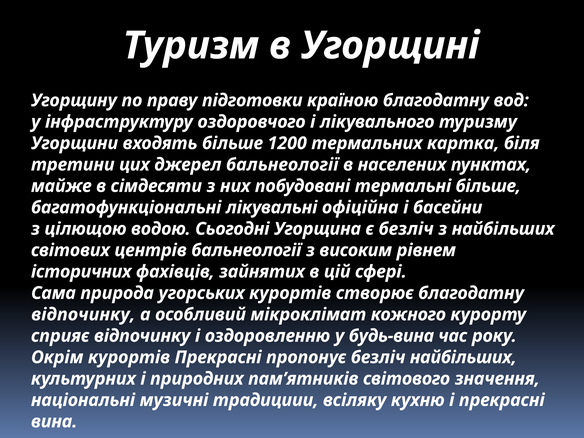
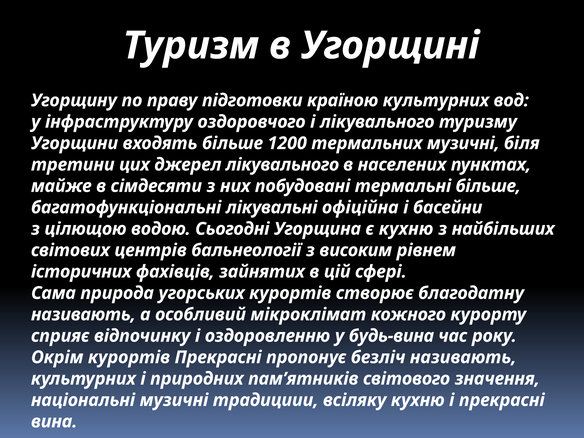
країною благодатну: благодатну -> культурних
термальних картка: картка -> музичні
джерел бальнеології: бальнеології -> лікувального
є безліч: безліч -> кухню
відпочинку at (83, 314): відпочинку -> називають
безліч найбільших: найбільших -> називають
